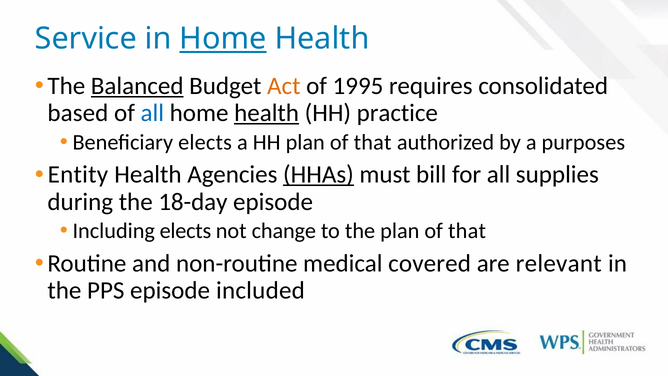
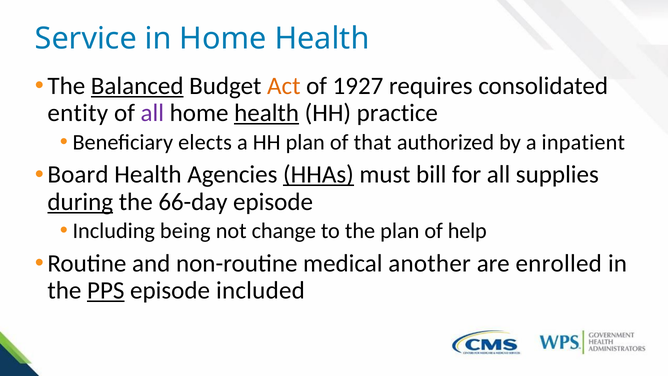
Home at (223, 39) underline: present -> none
1995: 1995 -> 1927
based: based -> entity
all at (152, 113) colour: blue -> purple
purposes: purposes -> inpatient
Entity: Entity -> Board
during underline: none -> present
18-day: 18-day -> 66-day
Including elects: elects -> being
the plan of that: that -> help
covered: covered -> another
relevant: relevant -> enrolled
PPS underline: none -> present
